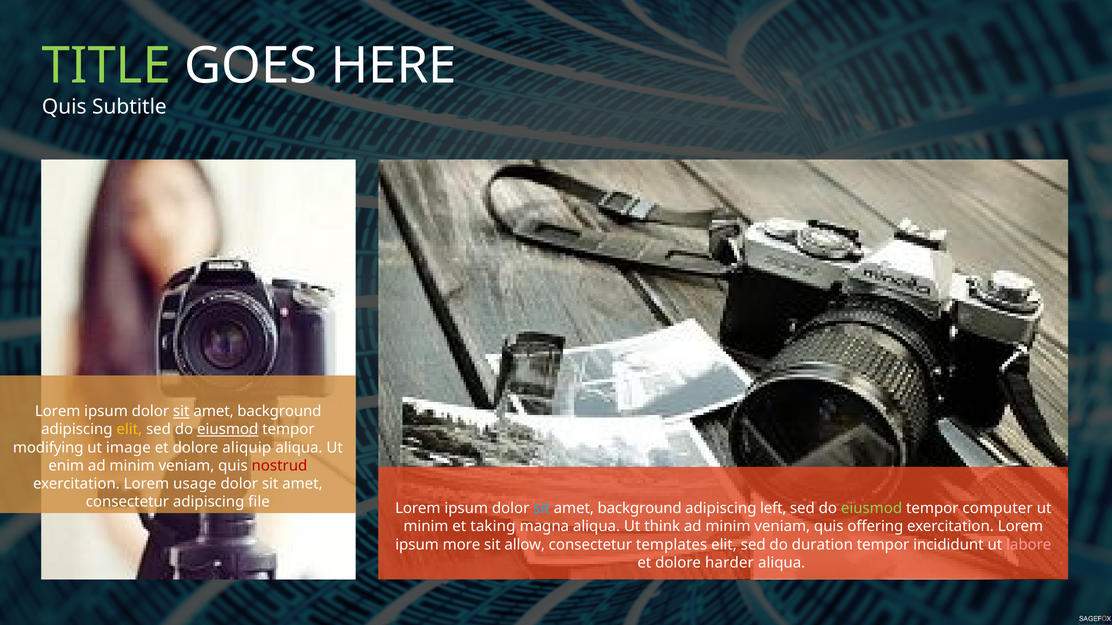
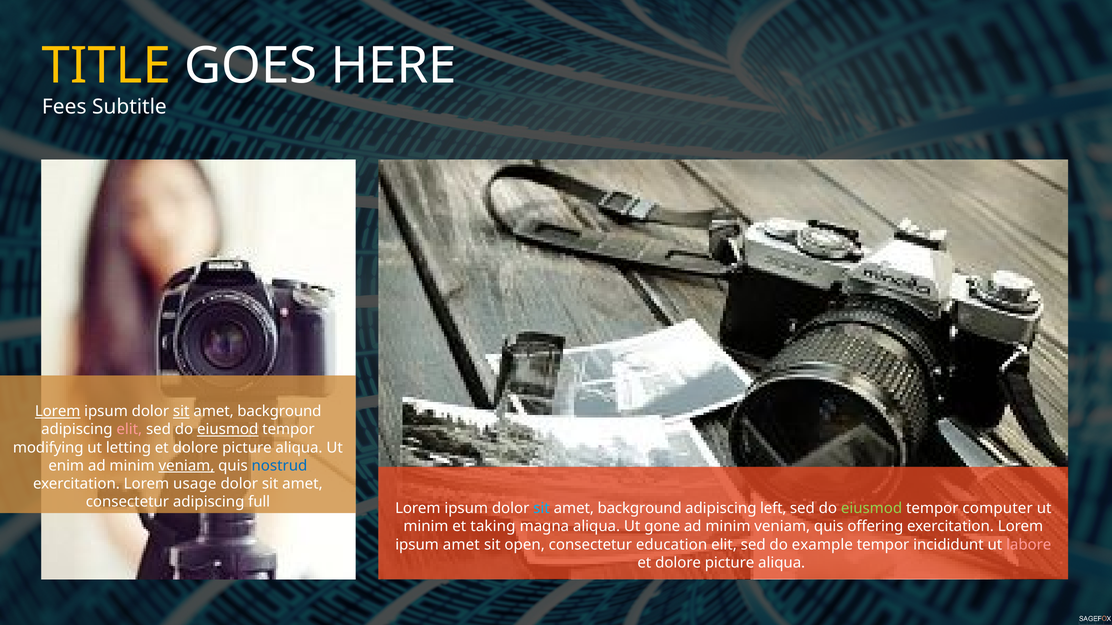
TITLE colour: light green -> yellow
Quis at (64, 107): Quis -> Fees
Lorem at (58, 412) underline: none -> present
elit at (129, 430) colour: yellow -> pink
image: image -> letting
aliquip at (247, 448): aliquip -> picture
veniam at (186, 466) underline: none -> present
nostrud colour: red -> blue
file: file -> full
think: think -> gone
ipsum more: more -> amet
allow: allow -> open
templates: templates -> education
duration: duration -> example
harder at (729, 563): harder -> picture
